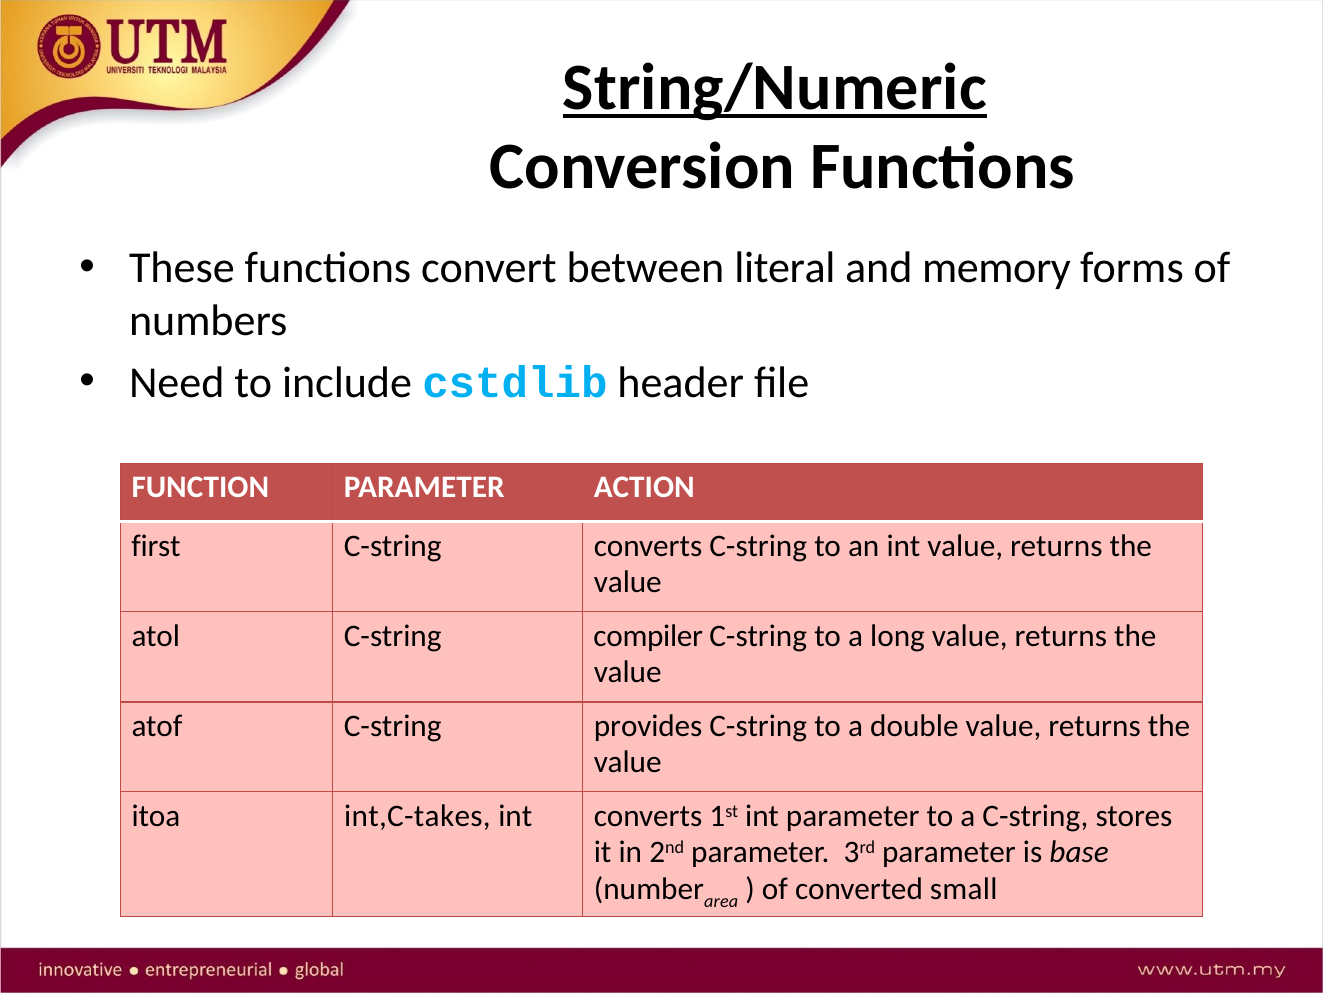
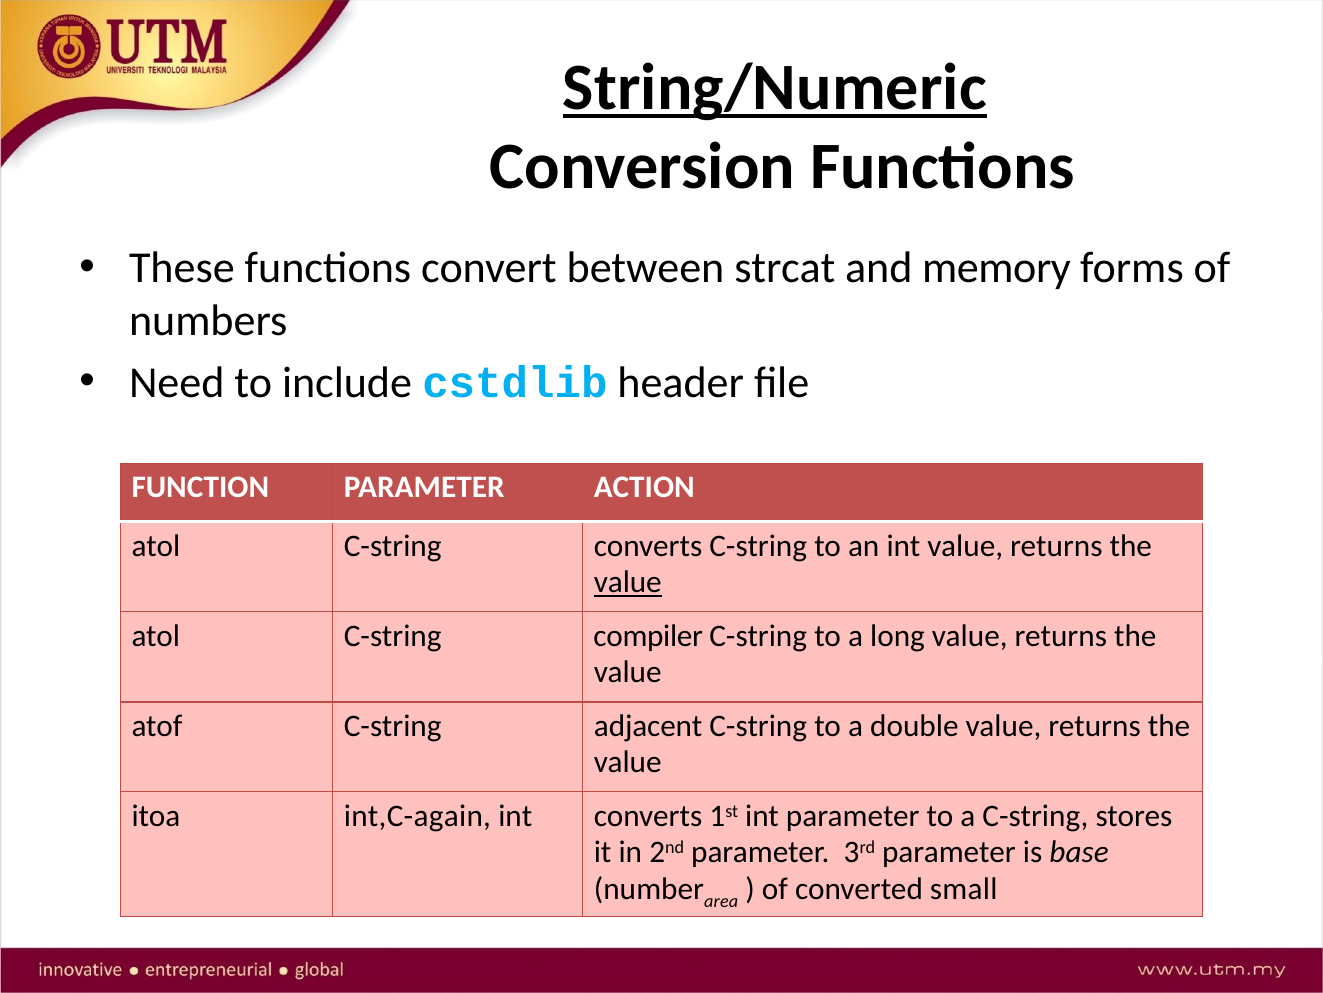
literal: literal -> strcat
first at (156, 546): first -> atol
value at (628, 582) underline: none -> present
provides: provides -> adjacent
int,C-takes: int,C-takes -> int,C-again
